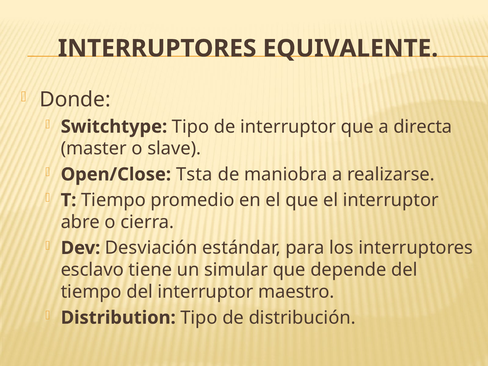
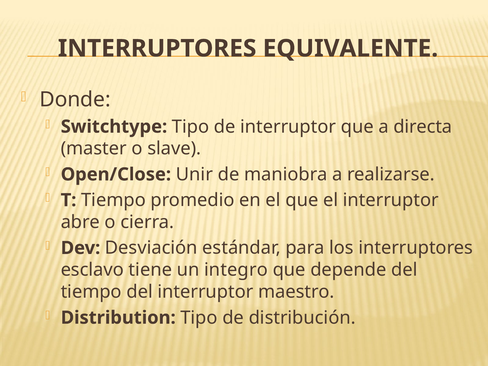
Tsta: Tsta -> Unir
simular: simular -> integro
